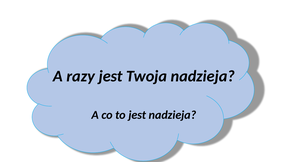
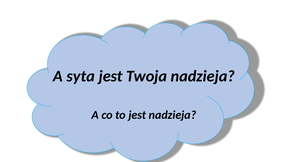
razy: razy -> syta
